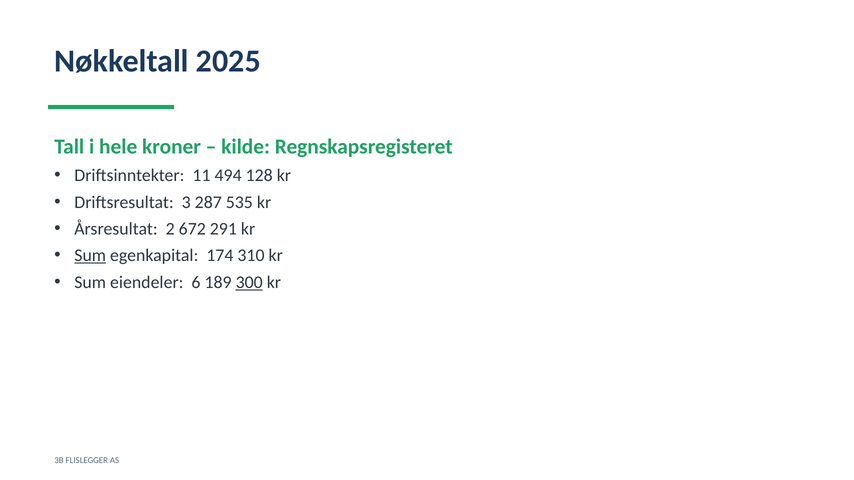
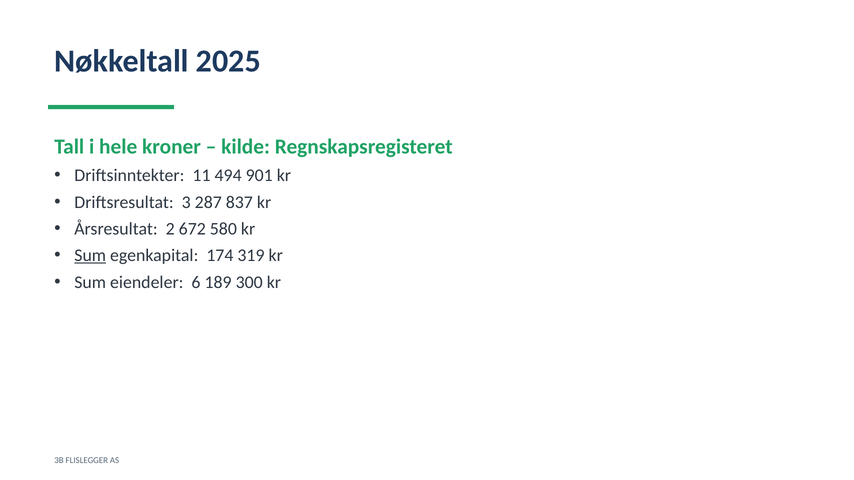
128: 128 -> 901
535: 535 -> 837
291: 291 -> 580
310: 310 -> 319
300 underline: present -> none
